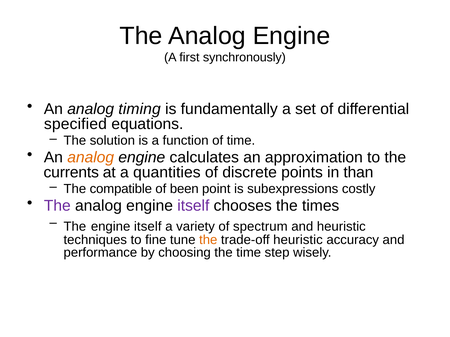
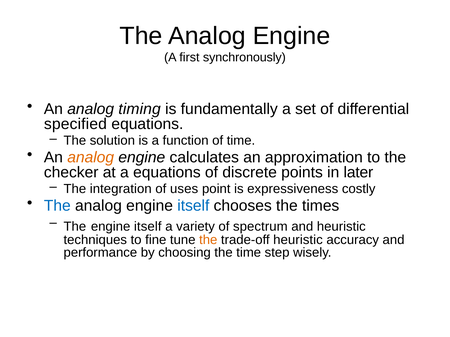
currents: currents -> checker
a quantities: quantities -> equations
than: than -> later
compatible: compatible -> integration
been: been -> uses
subexpressions: subexpressions -> expressiveness
The at (57, 206) colour: purple -> blue
itself at (193, 206) colour: purple -> blue
